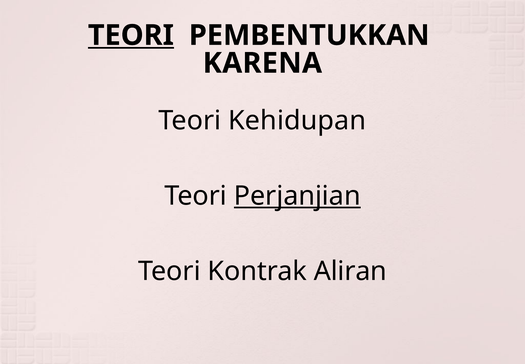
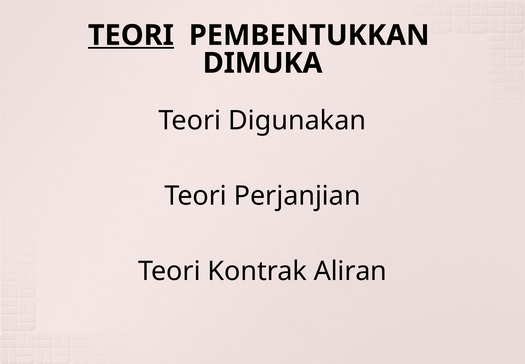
KARENA: KARENA -> DIMUKA
Kehidupan: Kehidupan -> Digunakan
Perjanjian underline: present -> none
